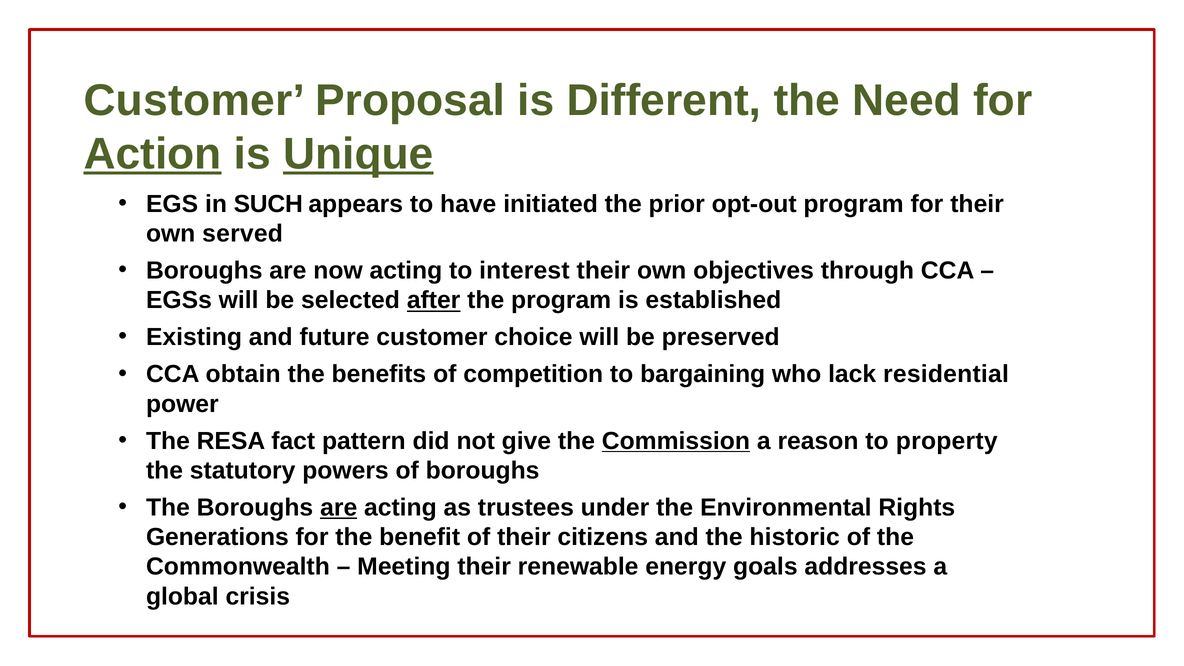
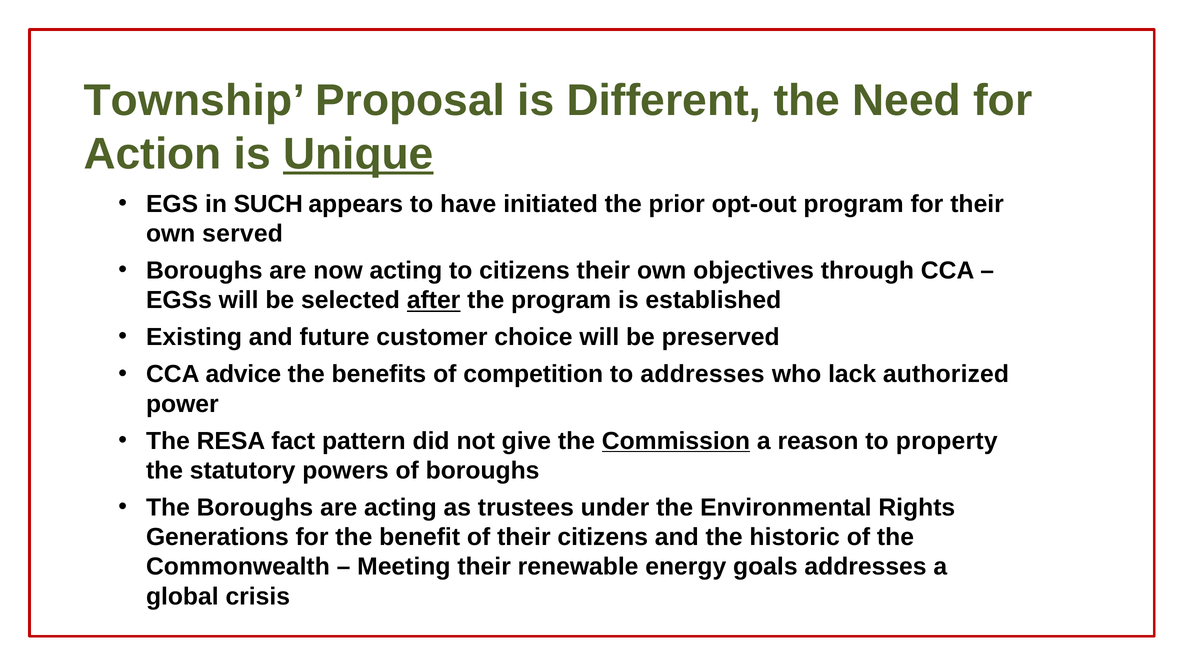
Customer at (194, 101): Customer -> Township
Action underline: present -> none
to interest: interest -> citizens
obtain: obtain -> advice
to bargaining: bargaining -> addresses
residential: residential -> authorized
are at (339, 508) underline: present -> none
